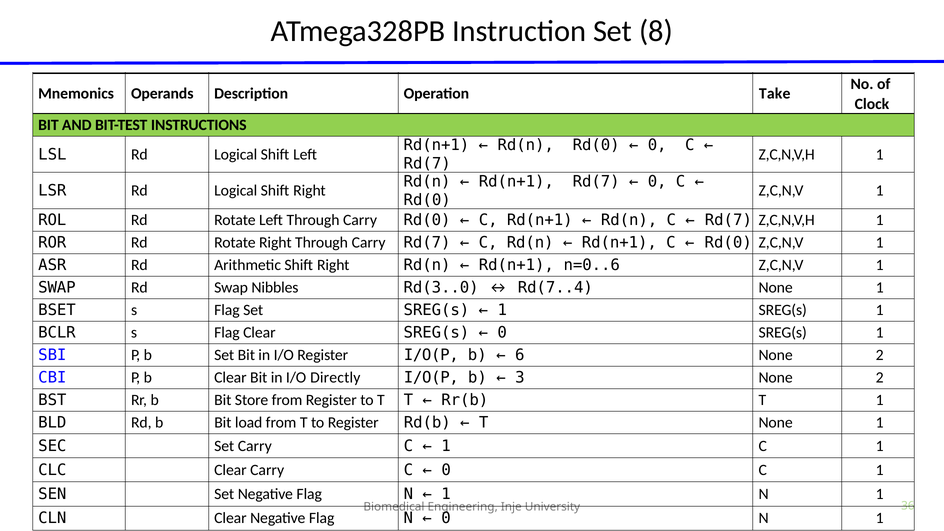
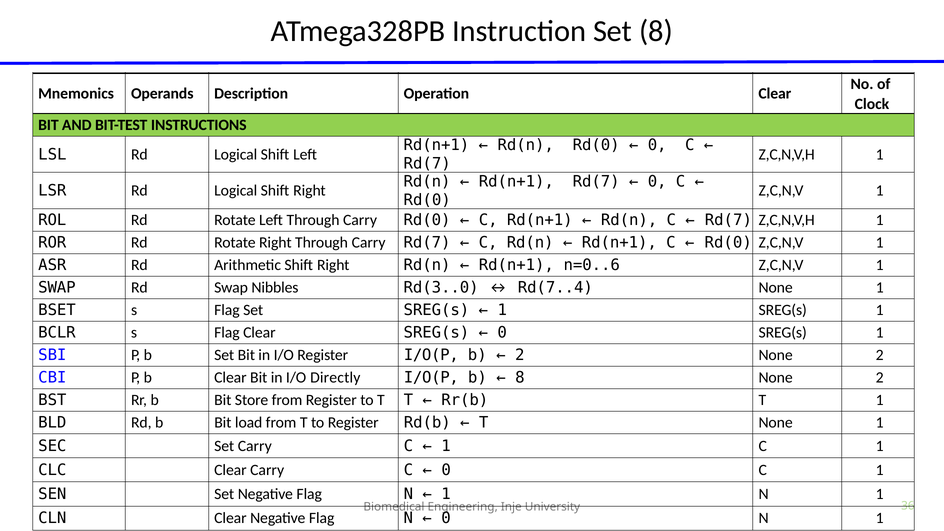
Operation Take: Take -> Clear
6 at (520, 355): 6 -> 2
3 at (520, 378): 3 -> 8
